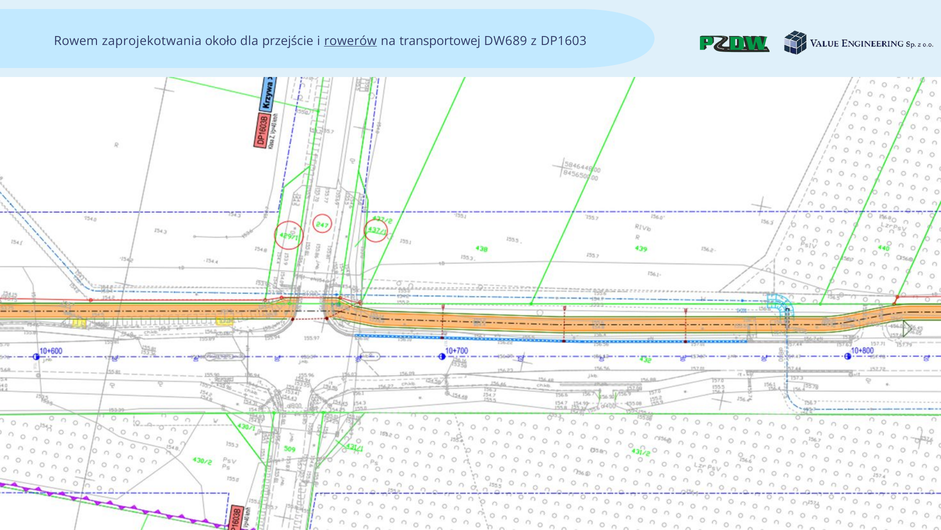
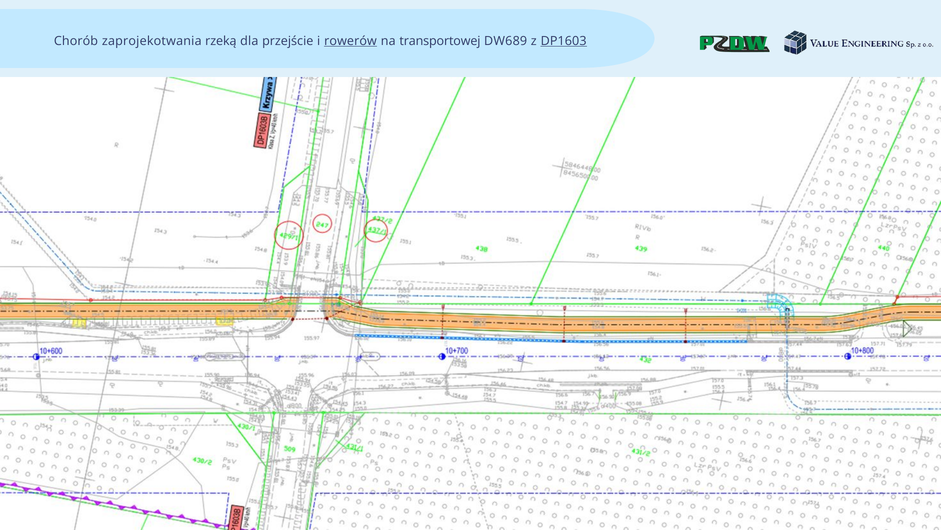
Rowem: Rowem -> Chorób
około: około -> rzeką
DP1603 underline: none -> present
